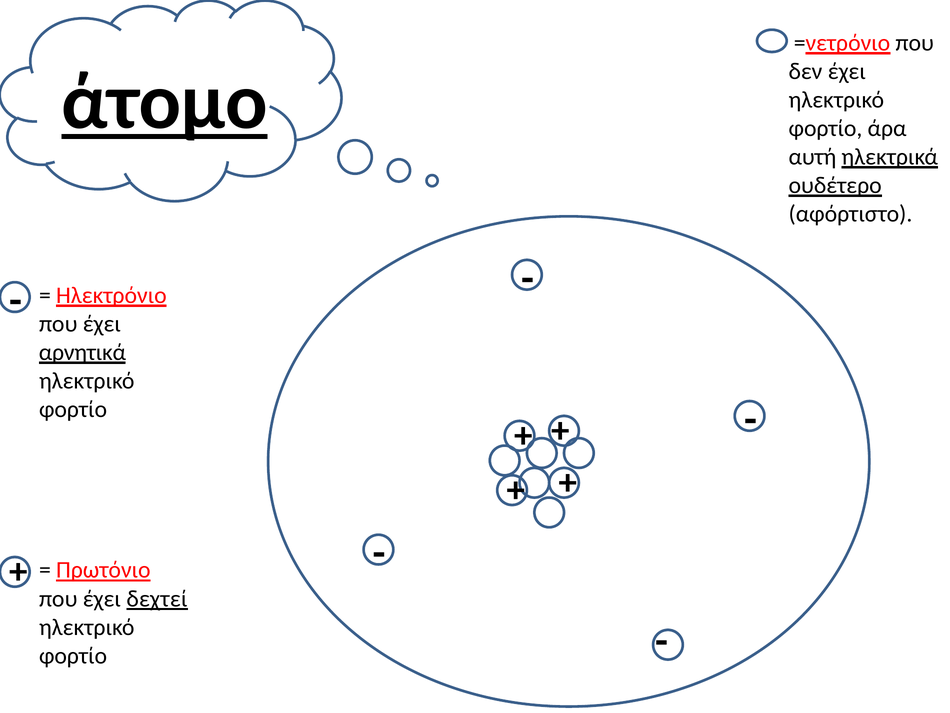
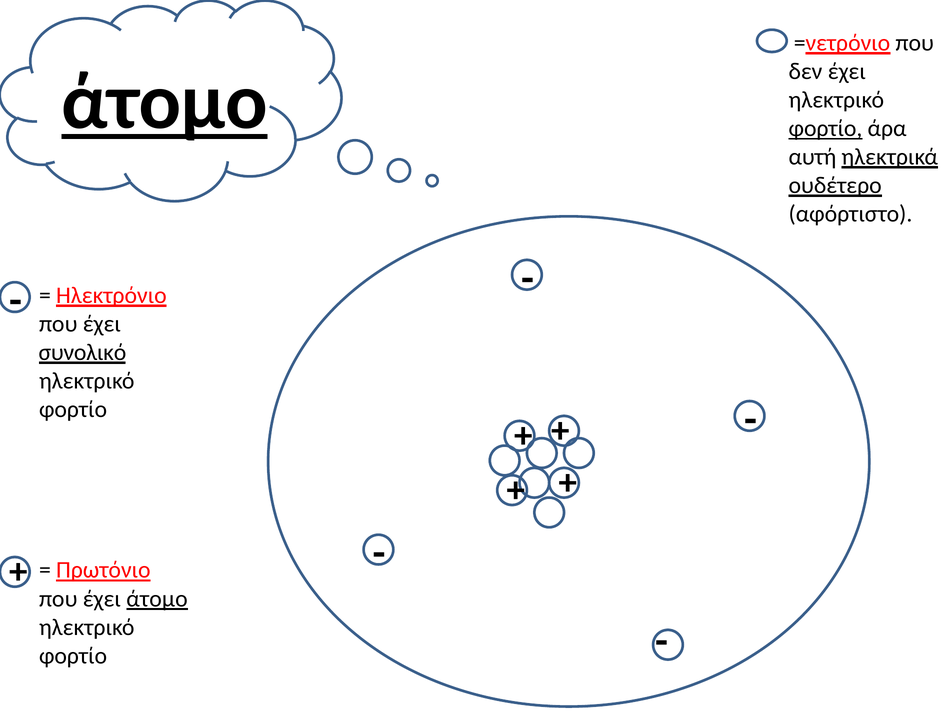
φορτίο at (825, 128) underline: none -> present
αρνητικά: αρνητικά -> συνολικό
έχει δεχτεί: δεχτεί -> άτομο
